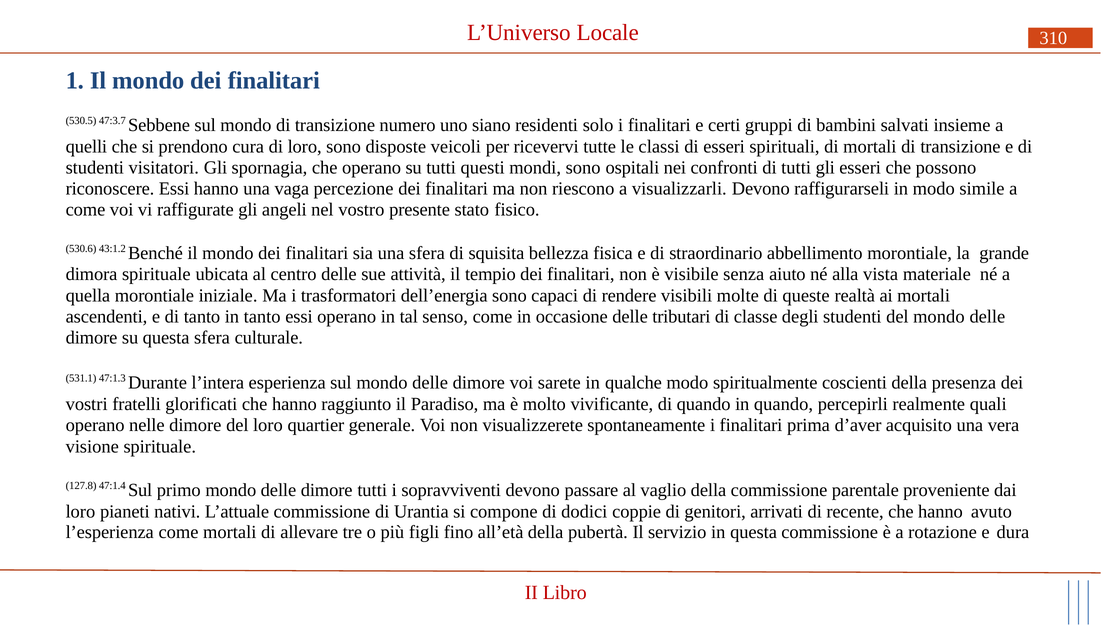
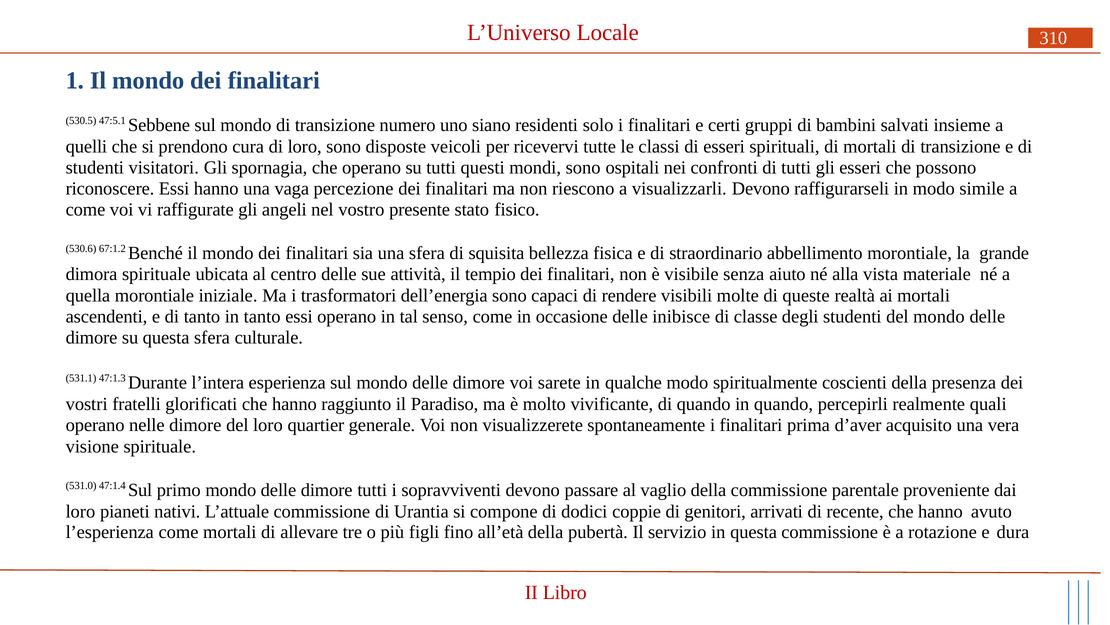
47:3.7: 47:3.7 -> 47:5.1
43:1.2: 43:1.2 -> 67:1.2
tributari: tributari -> inibisce
127.8: 127.8 -> 531.0
